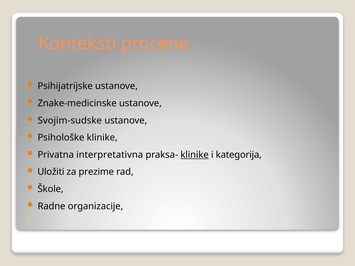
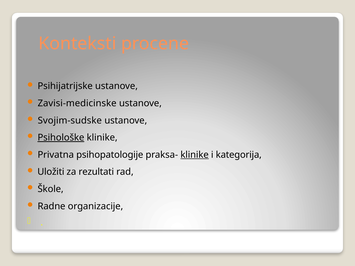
Znake-medicinske: Znake-medicinske -> Zavisi-medicinske
Psihološke underline: none -> present
interpretativna: interpretativna -> psihopatologije
prezime: prezime -> rezultati
